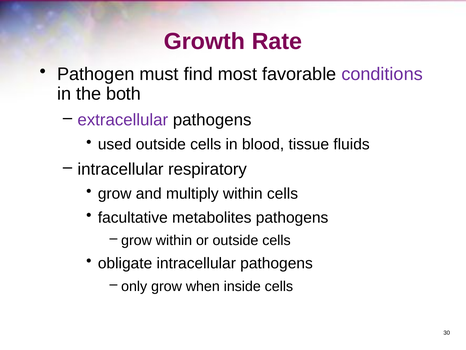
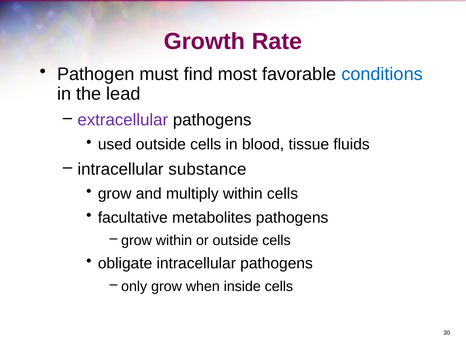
conditions colour: purple -> blue
both: both -> lead
respiratory: respiratory -> substance
